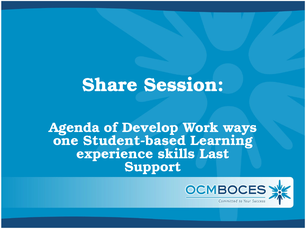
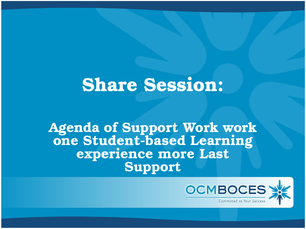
of Develop: Develop -> Support
Work ways: ways -> work
skills: skills -> more
